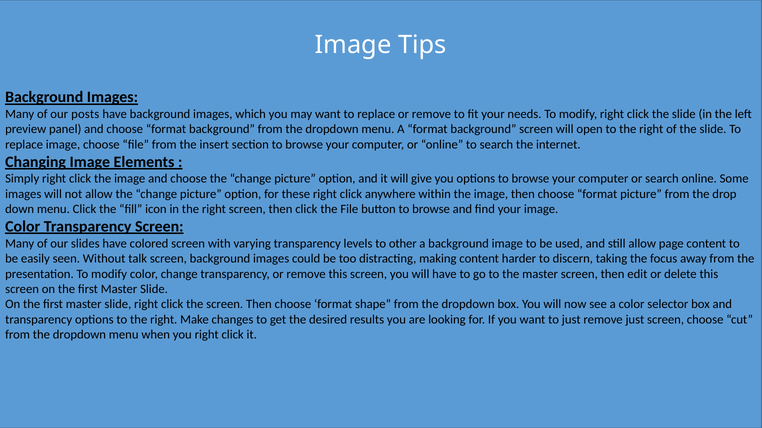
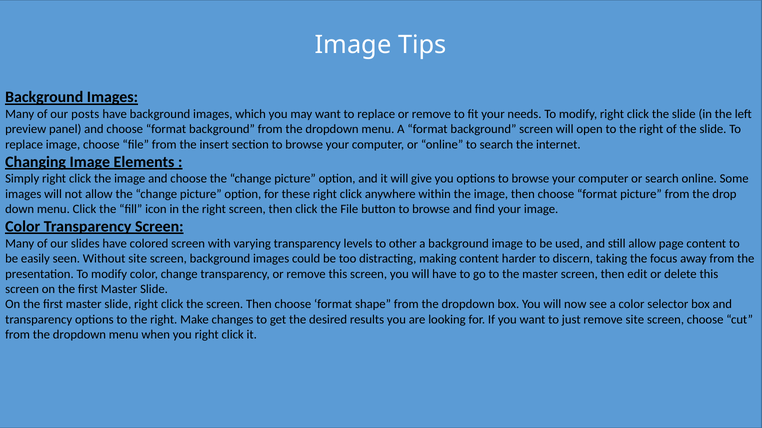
Without talk: talk -> site
remove just: just -> site
